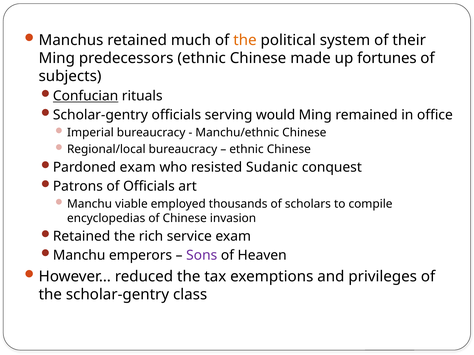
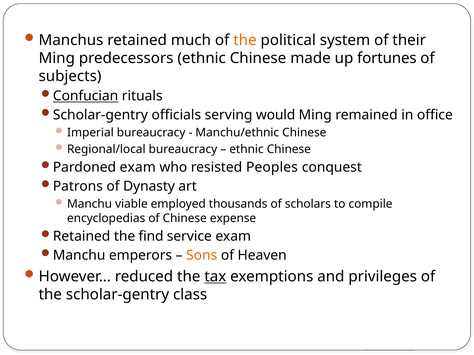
Sudanic: Sudanic -> Peoples
of Officials: Officials -> Dynasty
invasion: invasion -> expense
rich: rich -> find
Sons colour: purple -> orange
tax underline: none -> present
